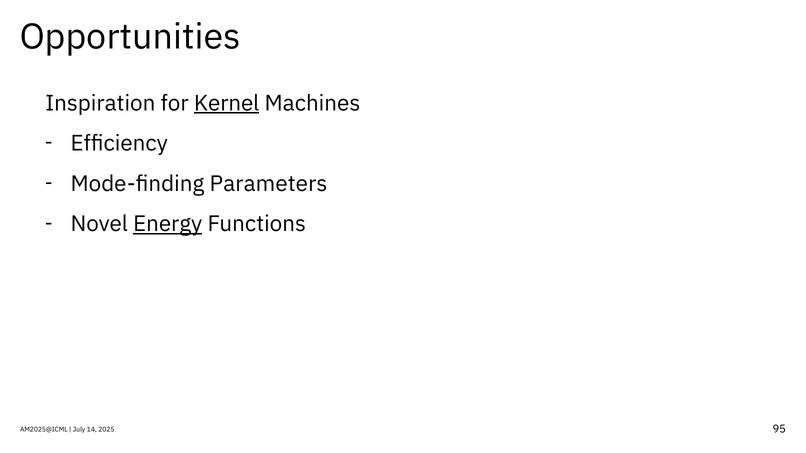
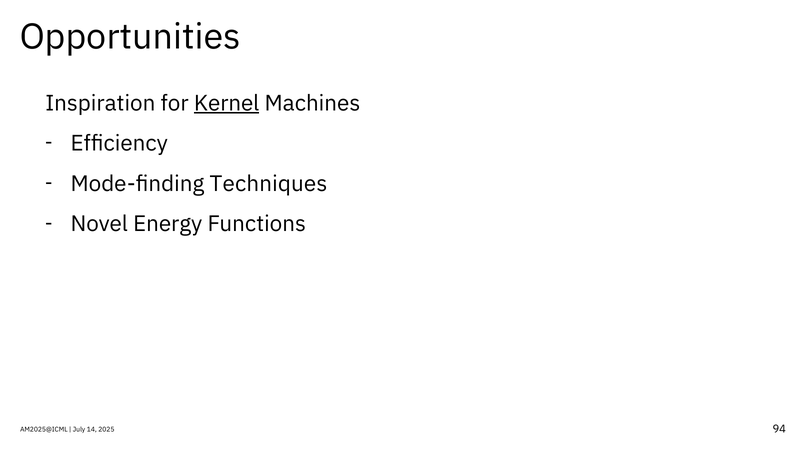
Parameters: Parameters -> Techniques
Energy underline: present -> none
95: 95 -> 94
